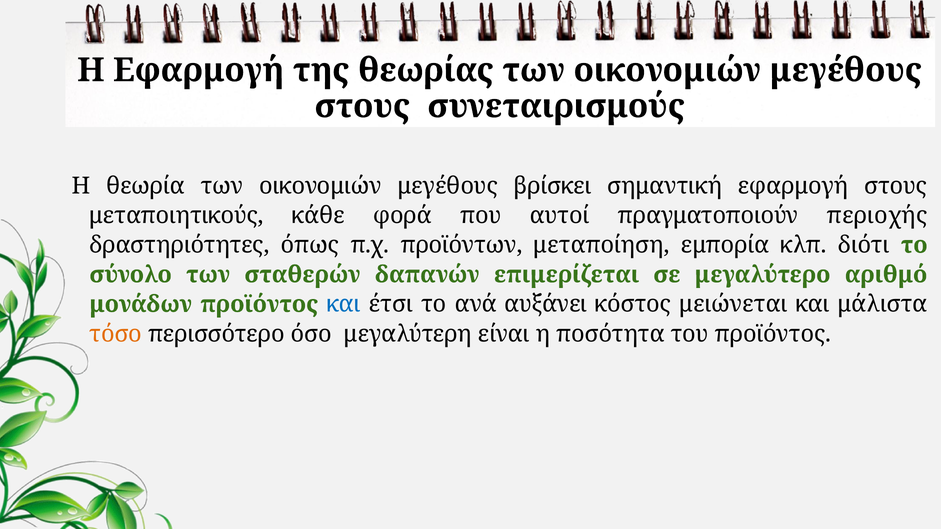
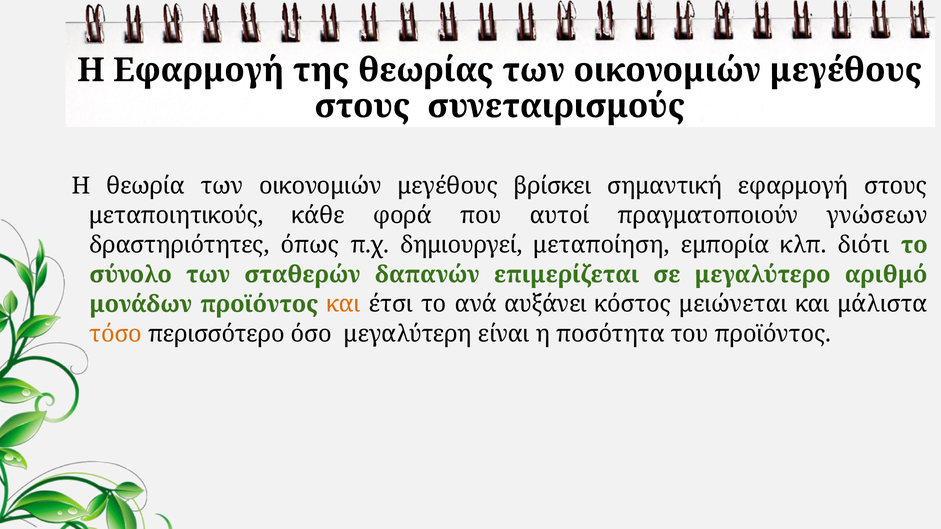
περιοχής: περιοχής -> γνώσεων
προϊόντων: προϊόντων -> δημιουργεί
και at (344, 304) colour: blue -> orange
